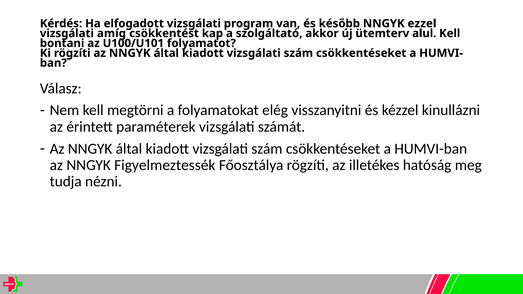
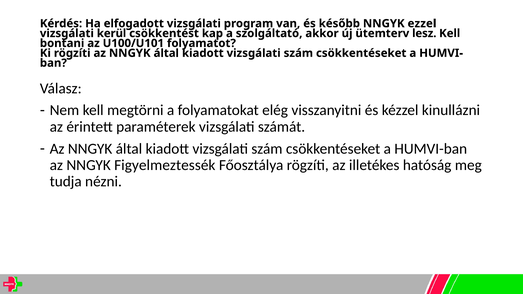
amíg: amíg -> kerül
alul: alul -> lesz
